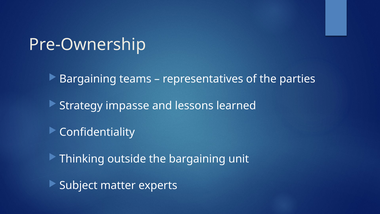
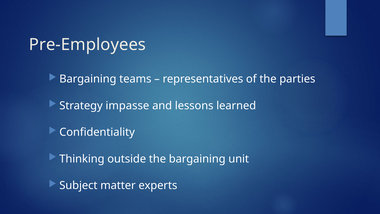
Pre-Ownership: Pre-Ownership -> Pre-Employees
